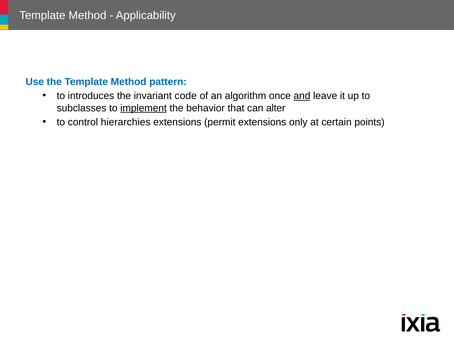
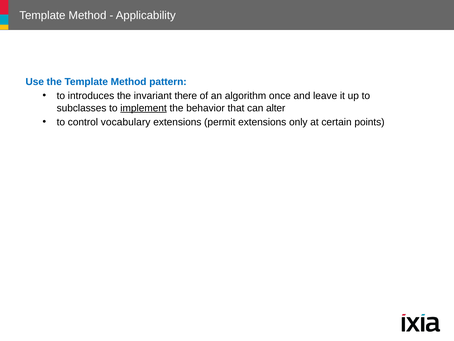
code: code -> there
and underline: present -> none
hierarchies: hierarchies -> vocabulary
